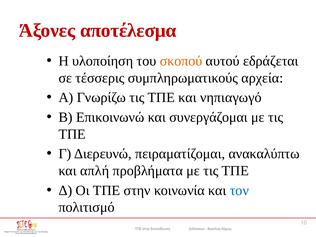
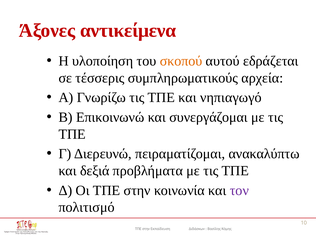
αποτέλεσμα: αποτέλεσμα -> αντικείμενα
απλή: απλή -> δεξιά
τον colour: blue -> purple
